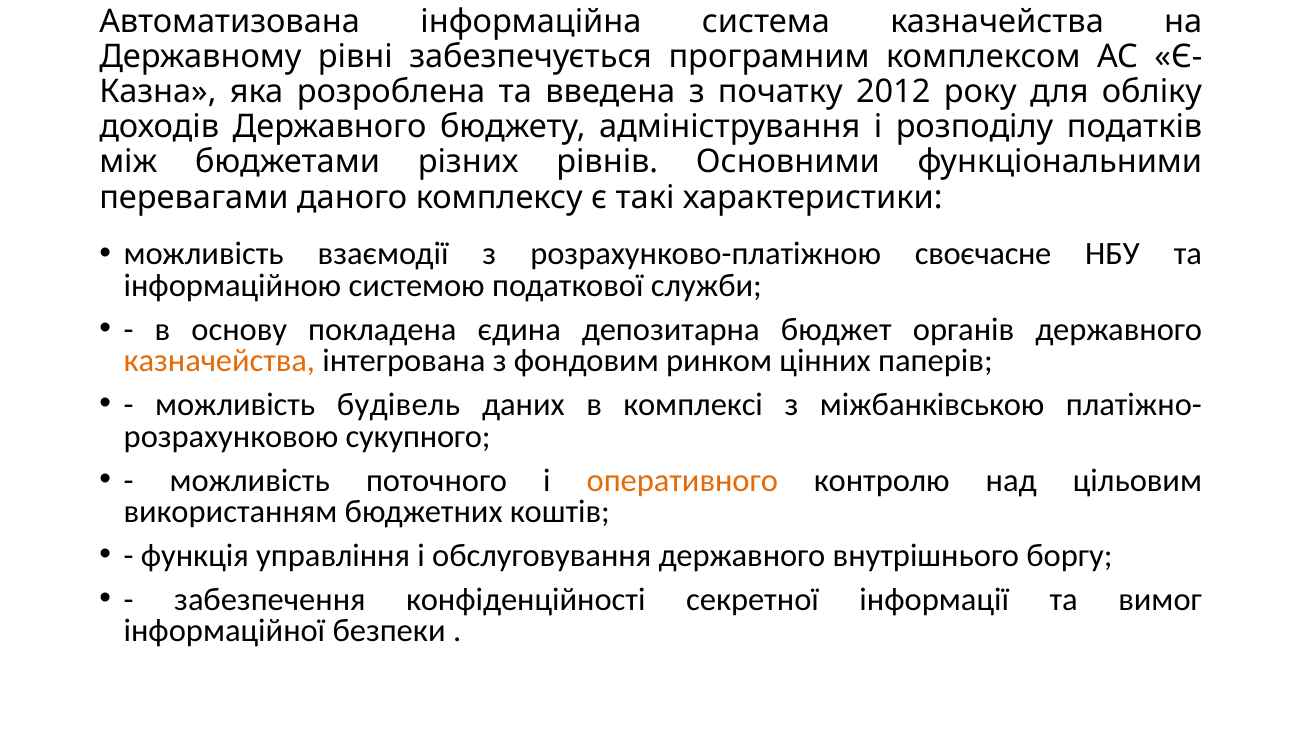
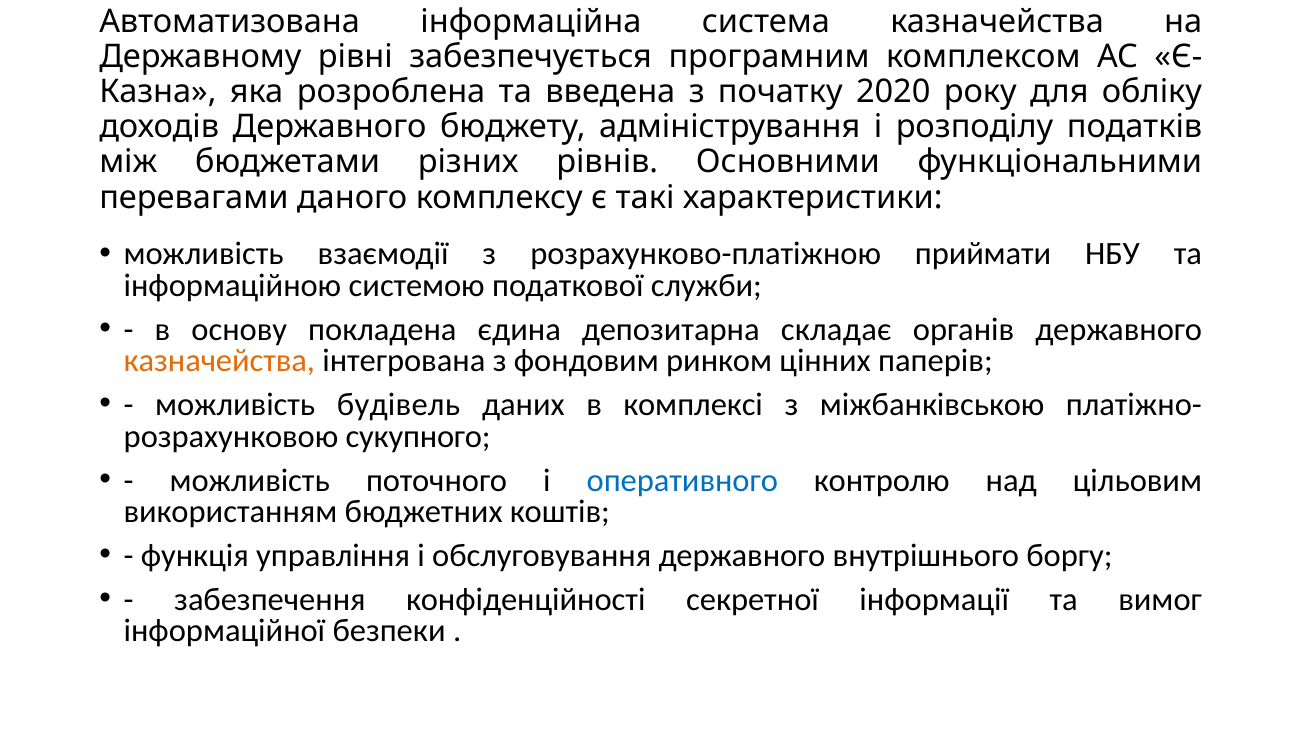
2012: 2012 -> 2020
своєчасне: своєчасне -> приймати
бюджет: бюджет -> складає
оперативного colour: orange -> blue
